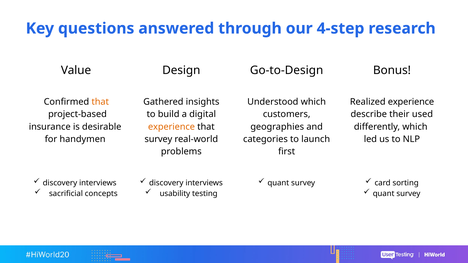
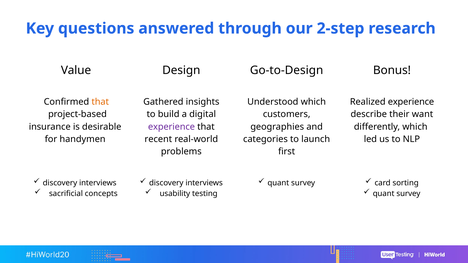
4-step: 4-step -> 2-step
used: used -> want
experience at (171, 127) colour: orange -> purple
survey at (158, 139): survey -> recent
